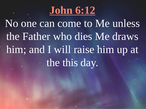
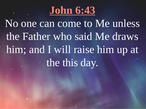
6:12: 6:12 -> 6:43
dies: dies -> said
